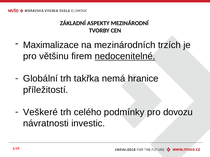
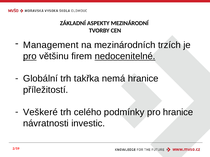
Maximalizace: Maximalizace -> Management
pro at (30, 56) underline: none -> present
pro dovozu: dovozu -> hranice
